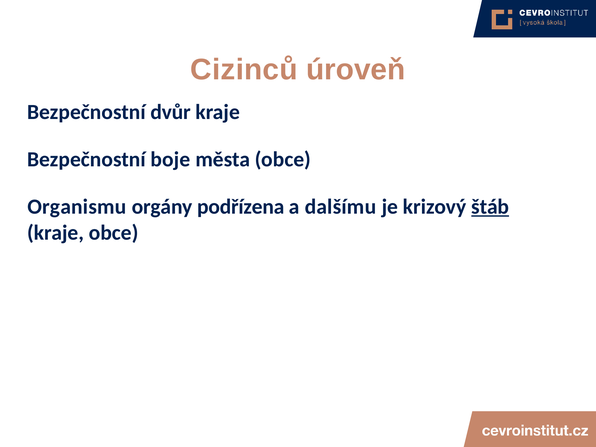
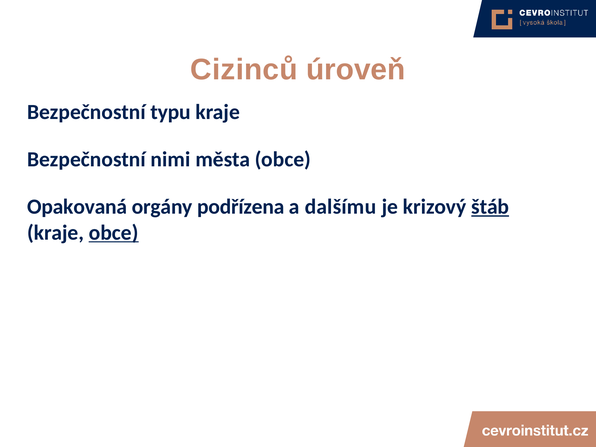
dvůr: dvůr -> typu
boje: boje -> nimi
Organismu: Organismu -> Opakovaná
obce at (114, 233) underline: none -> present
